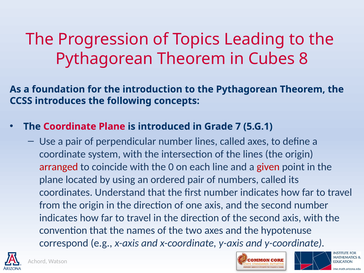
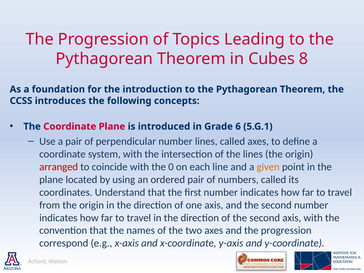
7: 7 -> 6
given colour: red -> orange
and the hypotenuse: hypotenuse -> progression
